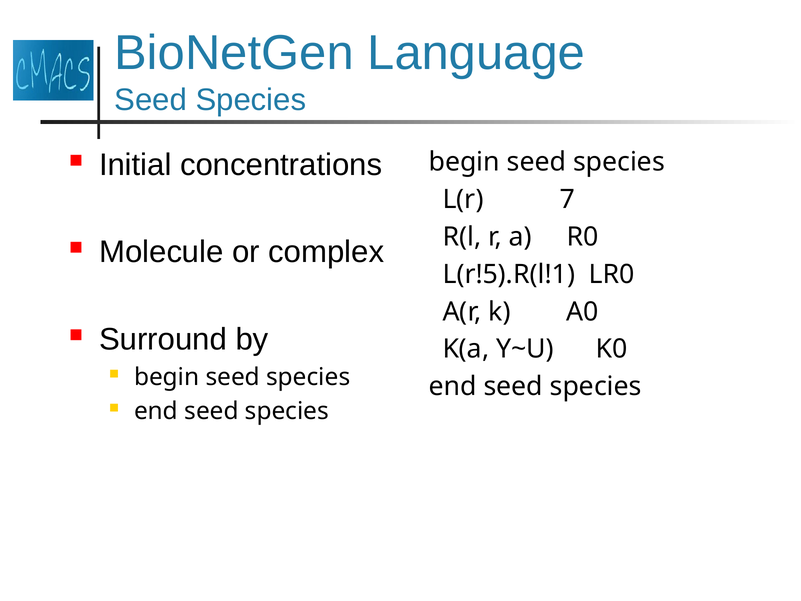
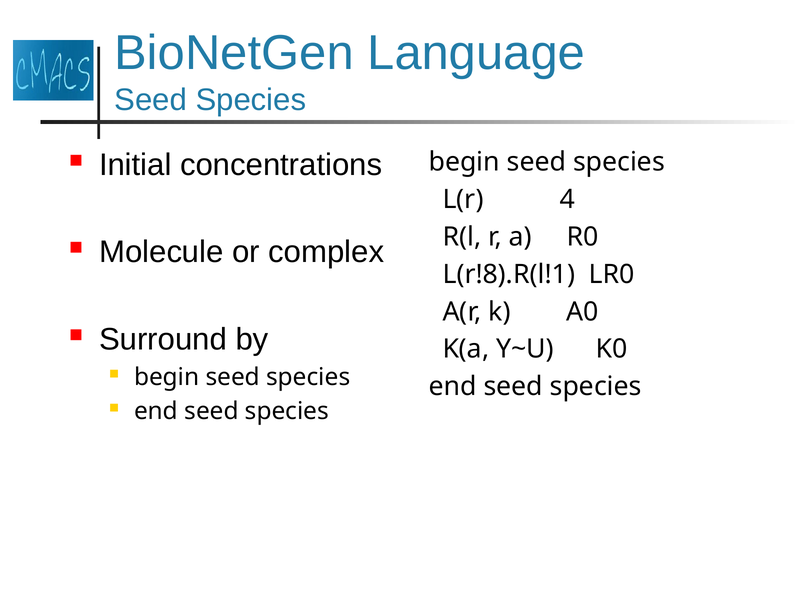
7: 7 -> 4
L(r!5).R(l!1: L(r!5).R(l!1 -> L(r!8).R(l!1
